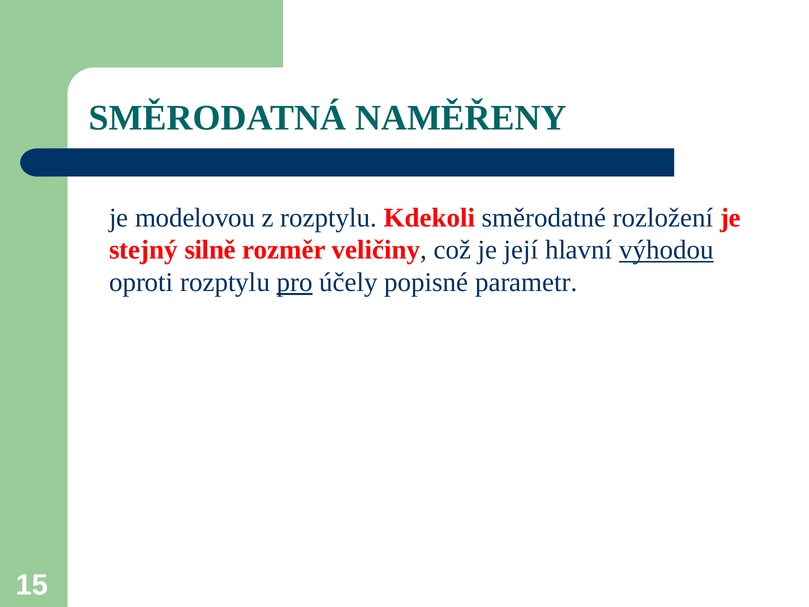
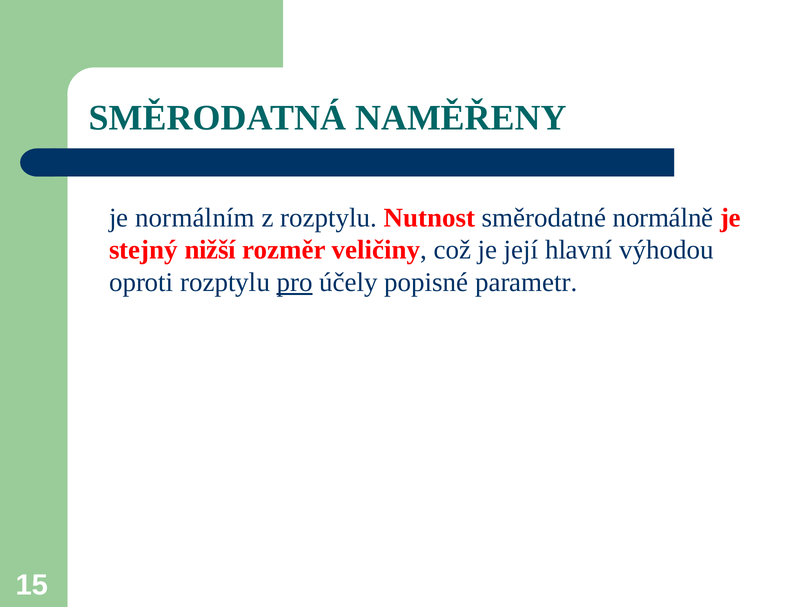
modelovou: modelovou -> normálním
Kdekoli: Kdekoli -> Nutnost
rozložení: rozložení -> normálně
silně: silně -> nižší
výhodou underline: present -> none
